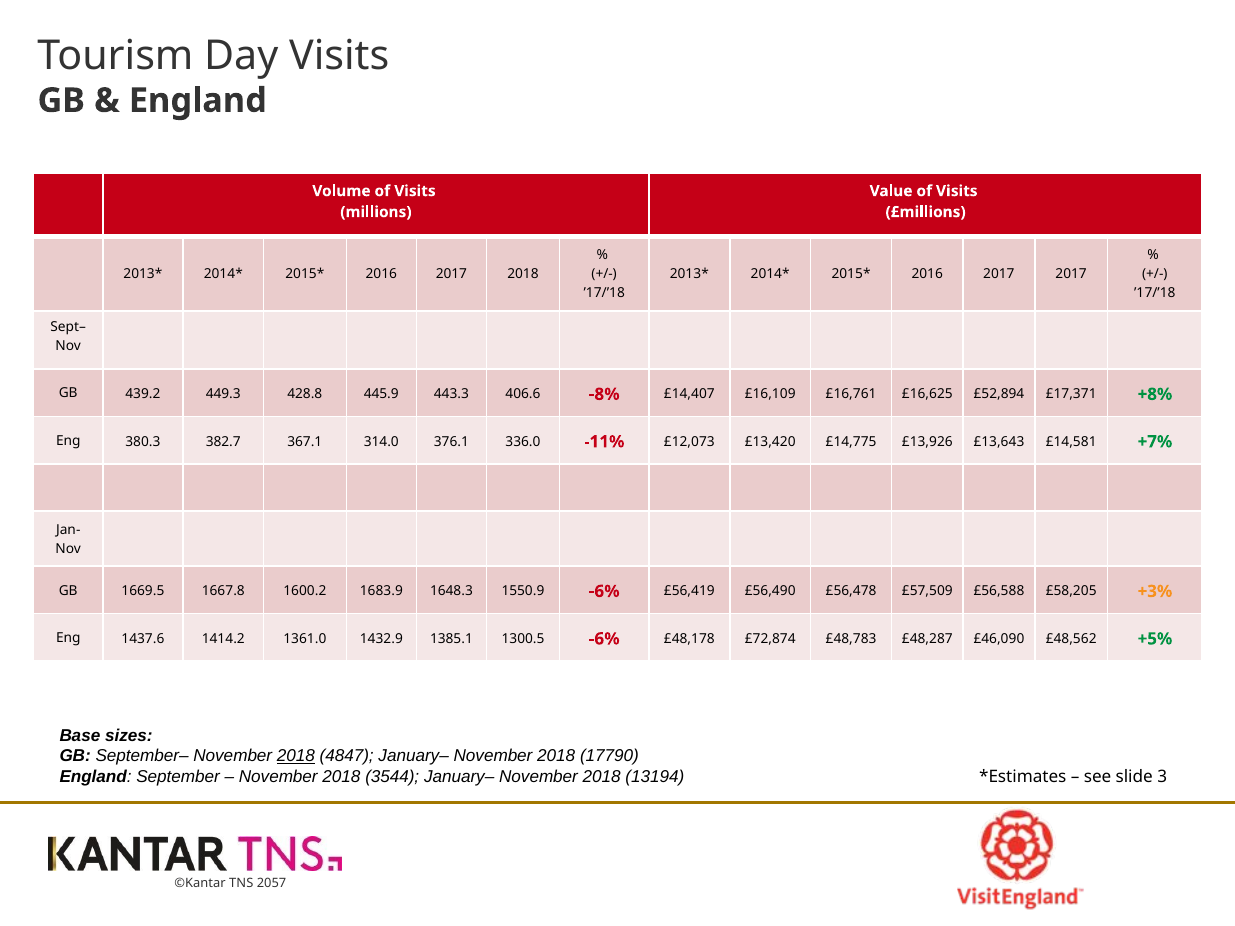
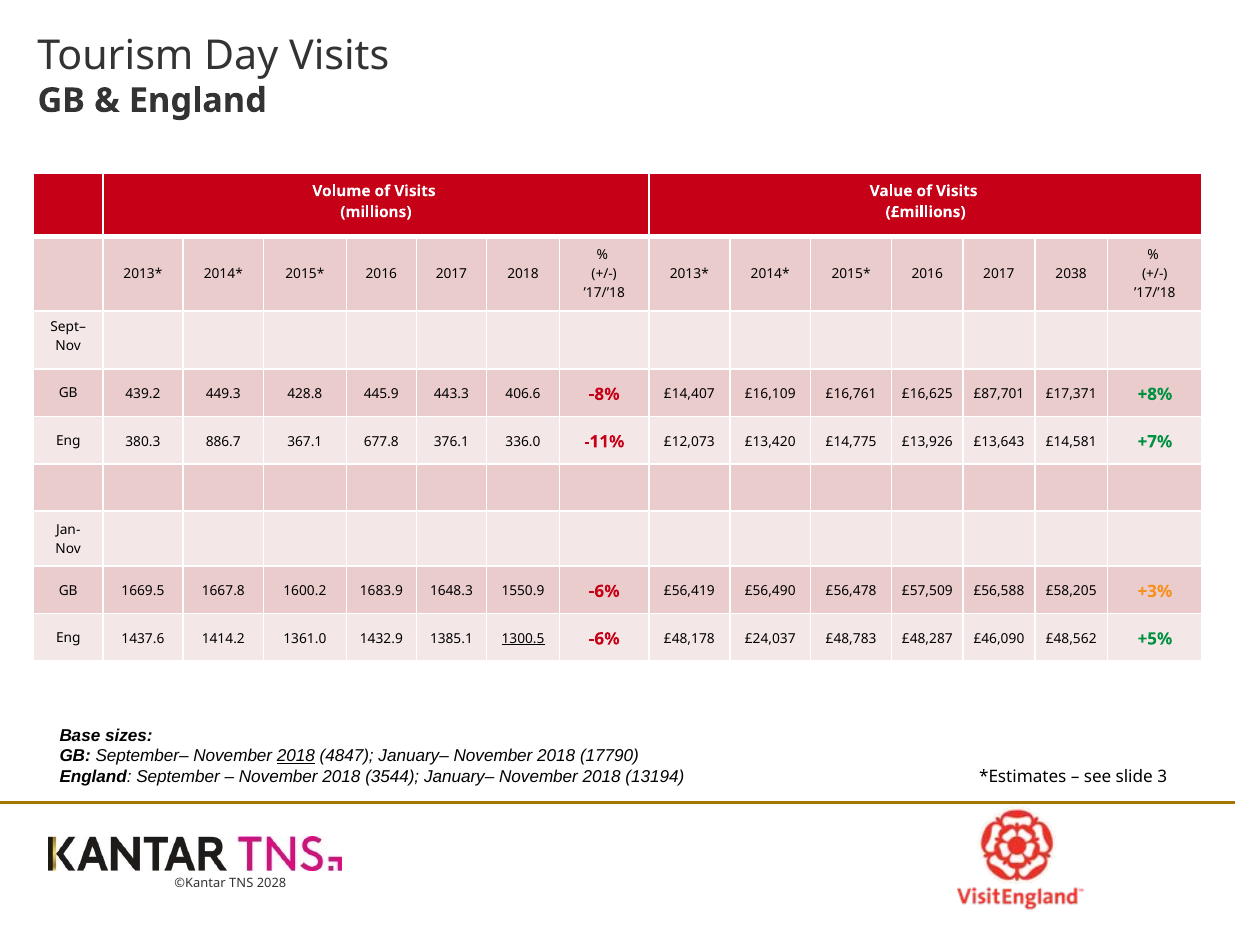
2017 2017: 2017 -> 2038
£52,894: £52,894 -> £87,701
382.7: 382.7 -> 886.7
314.0: 314.0 -> 677.8
1300.5 underline: none -> present
£72,874: £72,874 -> £24,037
2057: 2057 -> 2028
